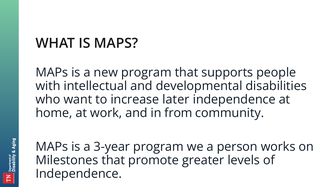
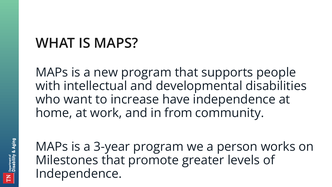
later: later -> have
